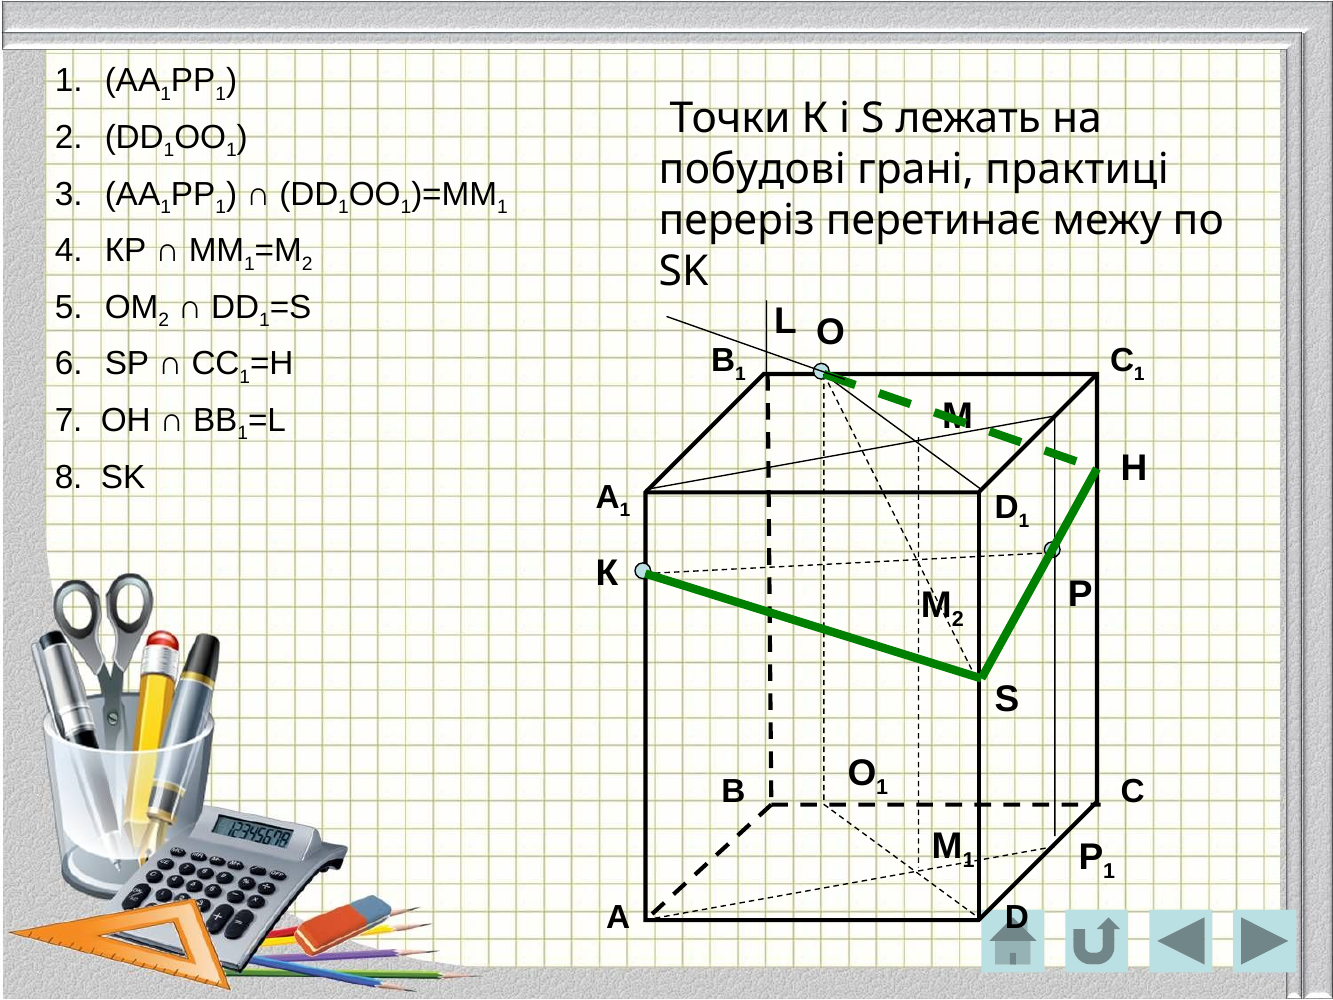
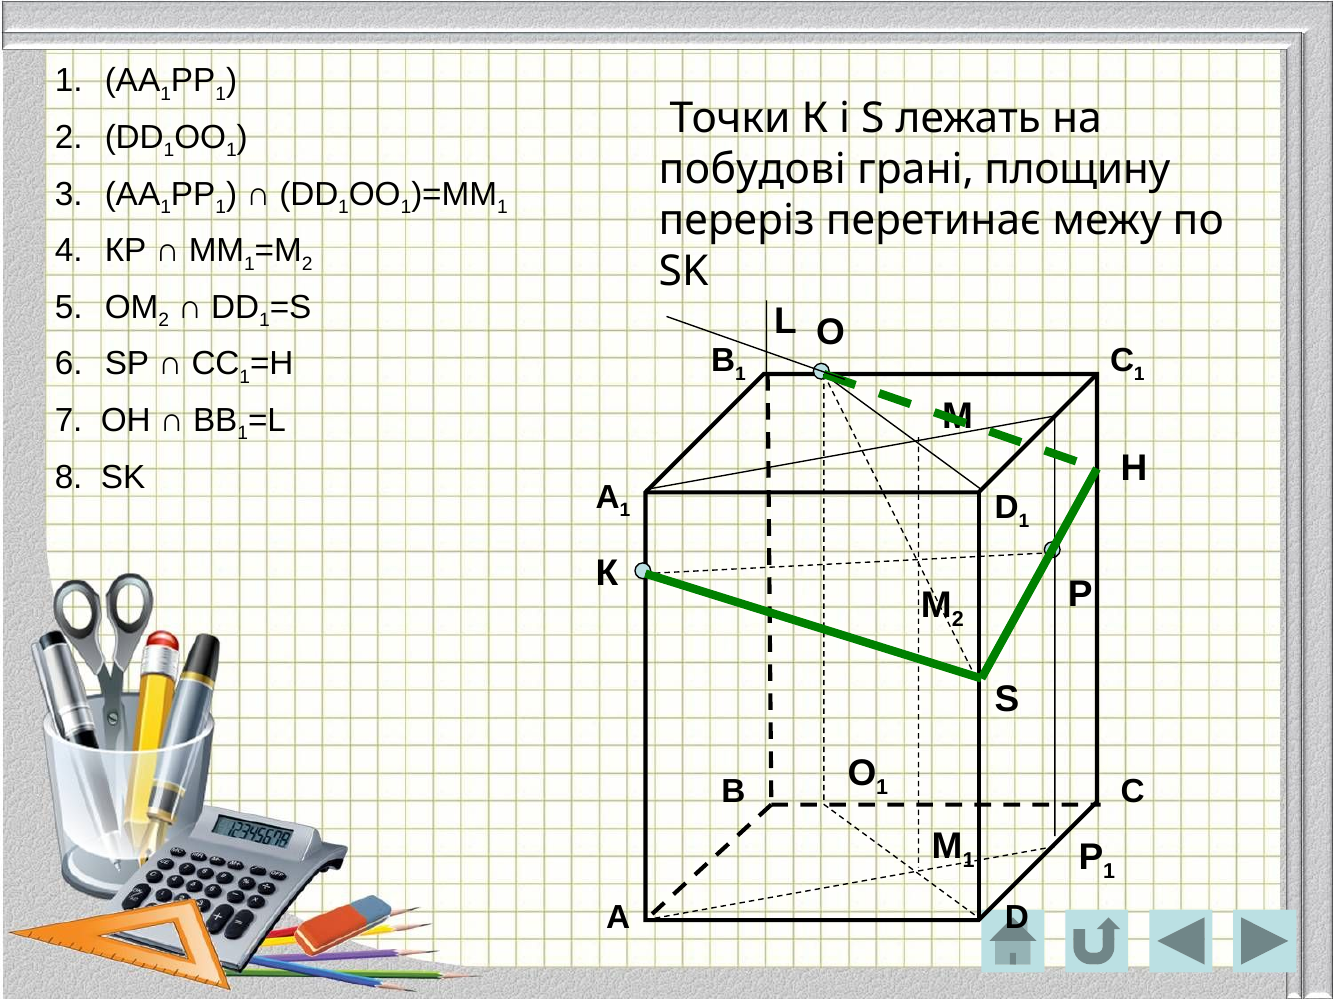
практиці: практиці -> площину
